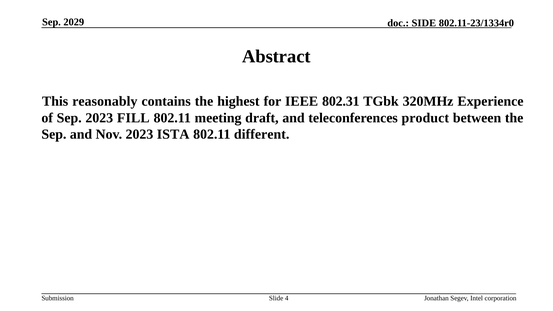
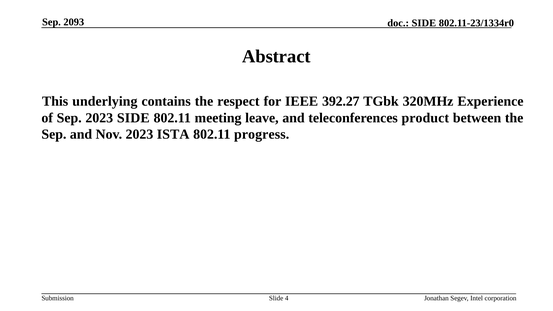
2029: 2029 -> 2093
reasonably: reasonably -> underlying
highest: highest -> respect
802.31: 802.31 -> 392.27
2023 FILL: FILL -> SIDE
draft: draft -> leave
different: different -> progress
